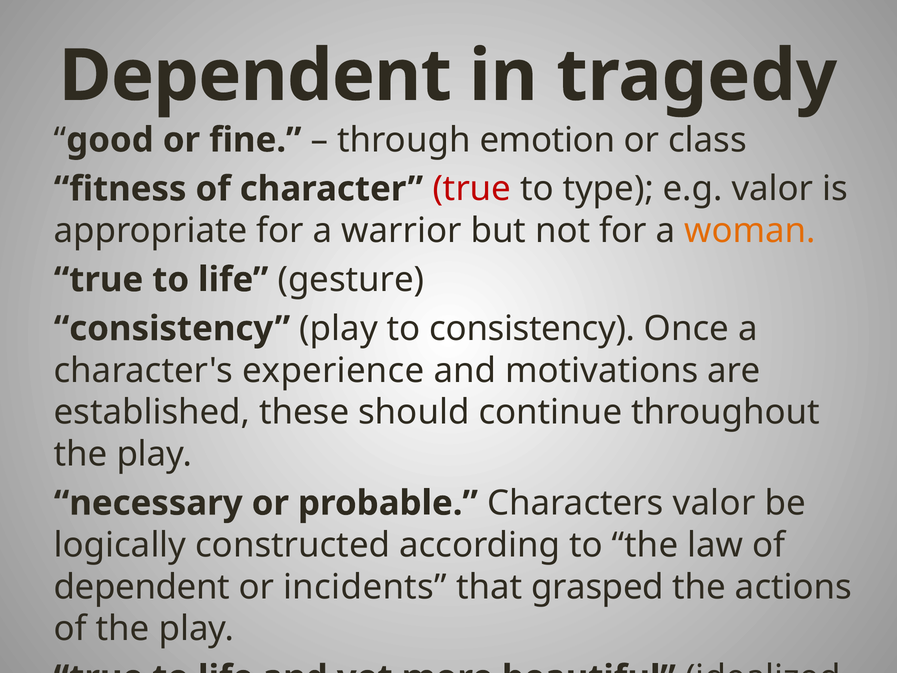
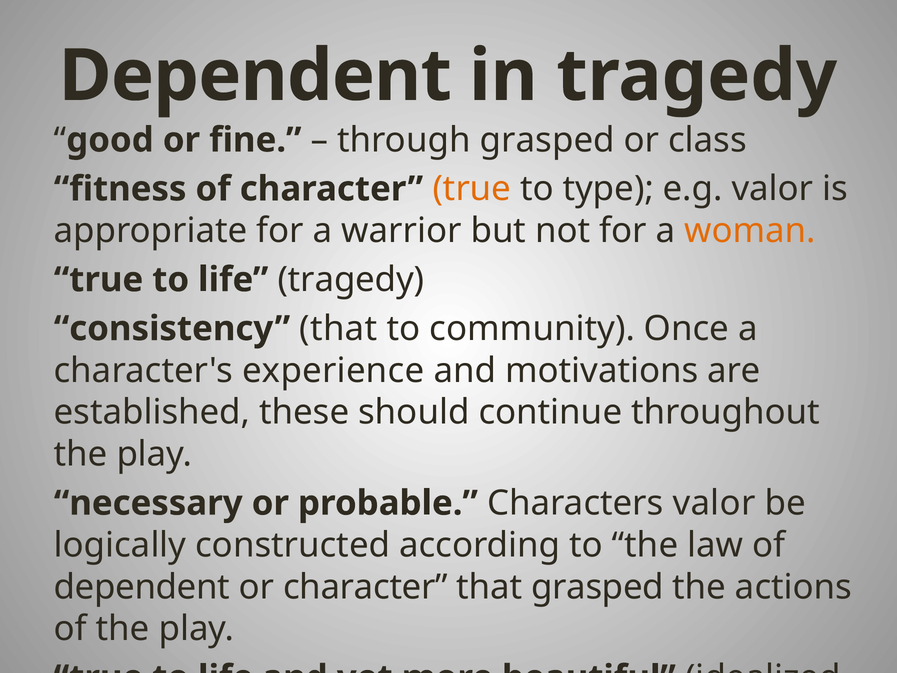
through emotion: emotion -> grasped
true at (472, 189) colour: red -> orange
life gesture: gesture -> tragedy
consistency play: play -> that
to consistency: consistency -> community
or incidents: incidents -> character
